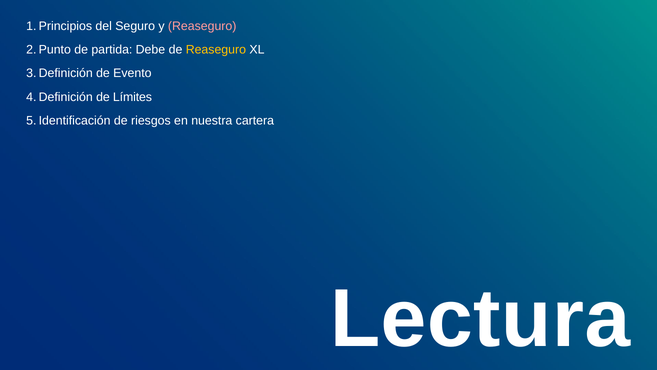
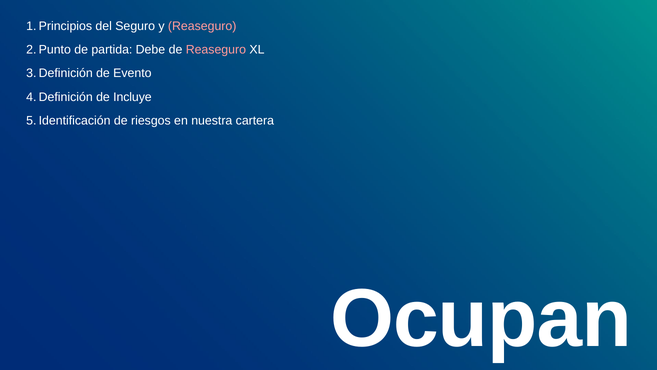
Reaseguro at (216, 50) colour: yellow -> pink
Límites: Límites -> Incluye
Lectura: Lectura -> Ocupan
